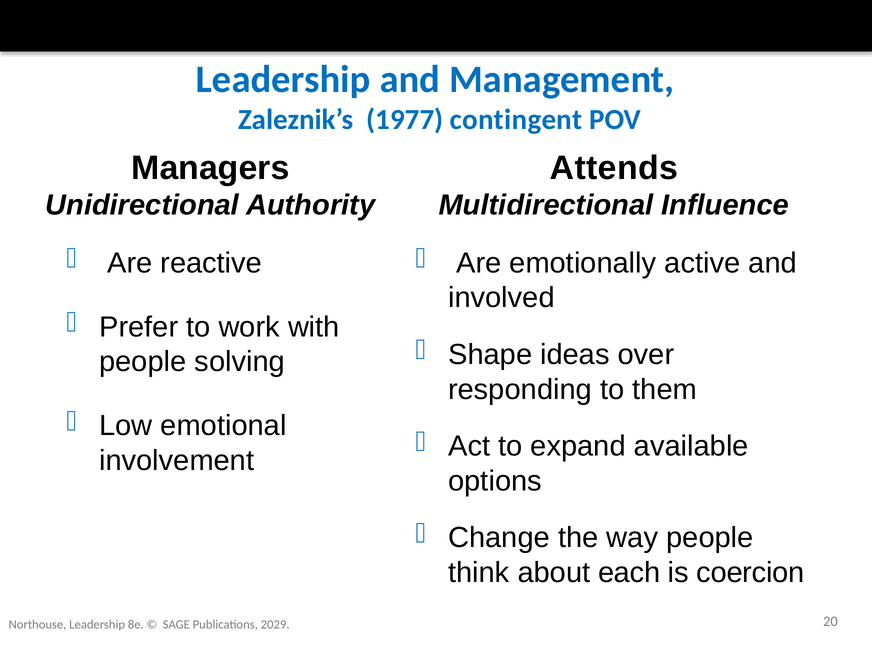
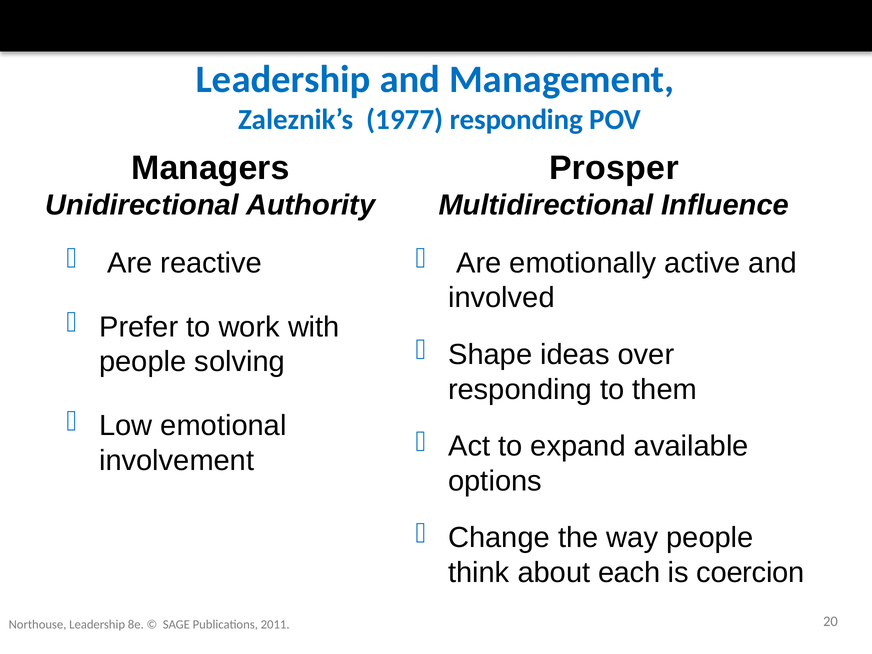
1977 contingent: contingent -> responding
Attends: Attends -> Prosper
2029: 2029 -> 2011
